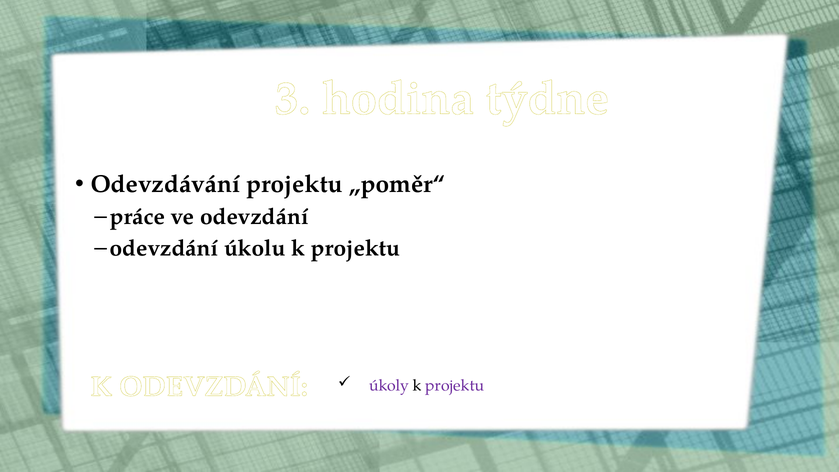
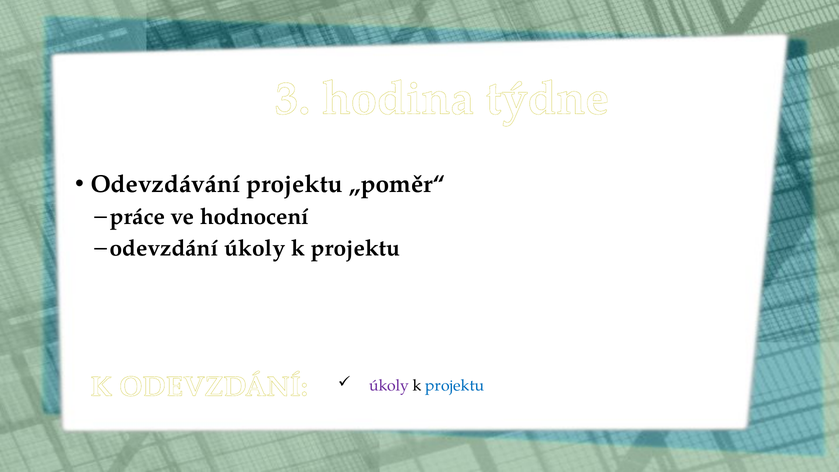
ve odevzdání: odevzdání -> hodnocení
odevzdání úkolu: úkolu -> úkoly
projektu at (455, 386) colour: purple -> blue
